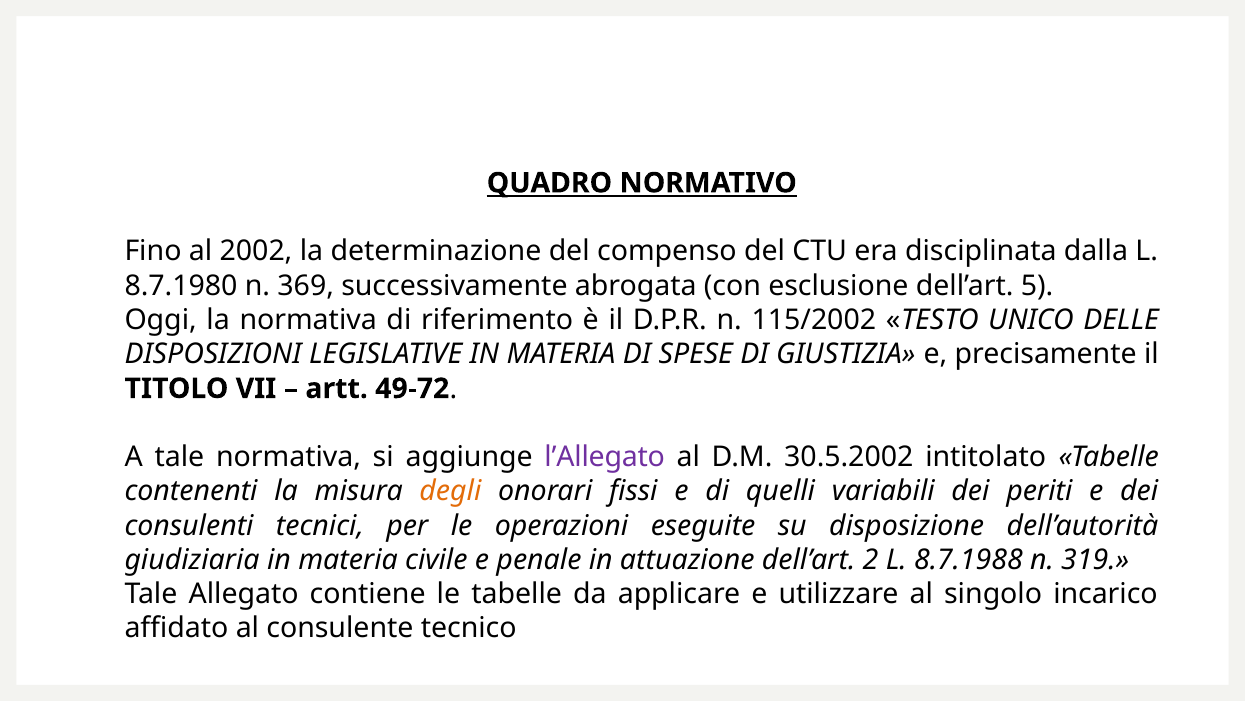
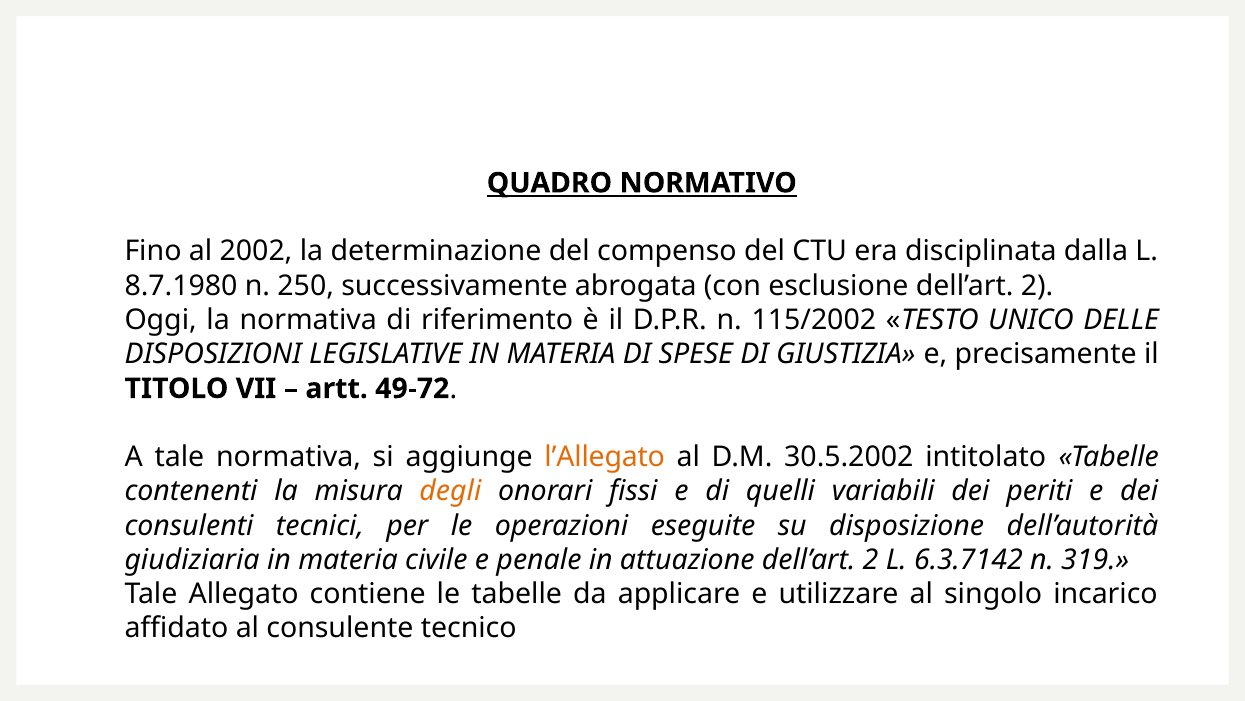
369: 369 -> 250
esclusione dell’art 5: 5 -> 2
l’Allegato colour: purple -> orange
8.7.1988: 8.7.1988 -> 6.3.7142
